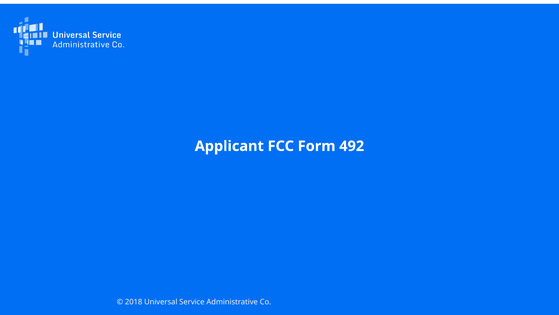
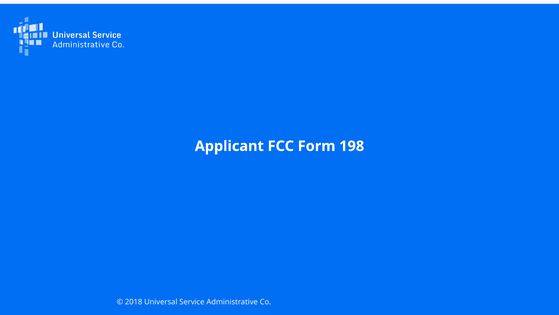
492: 492 -> 198
